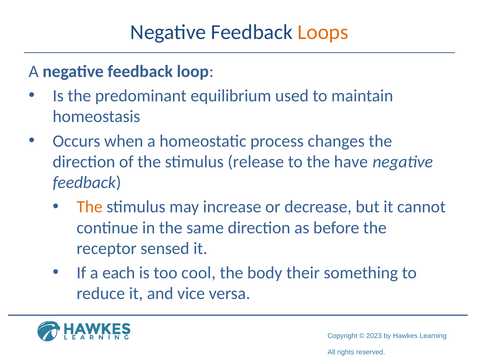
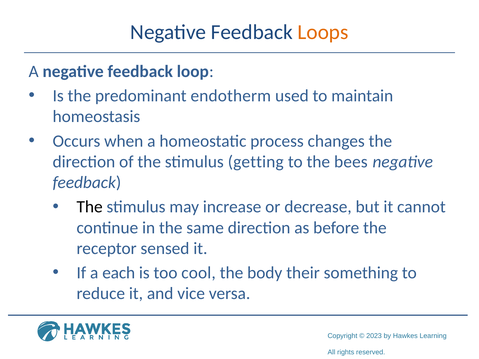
equilibrium: equilibrium -> endotherm
release: release -> getting
have: have -> bees
The at (90, 207) colour: orange -> black
